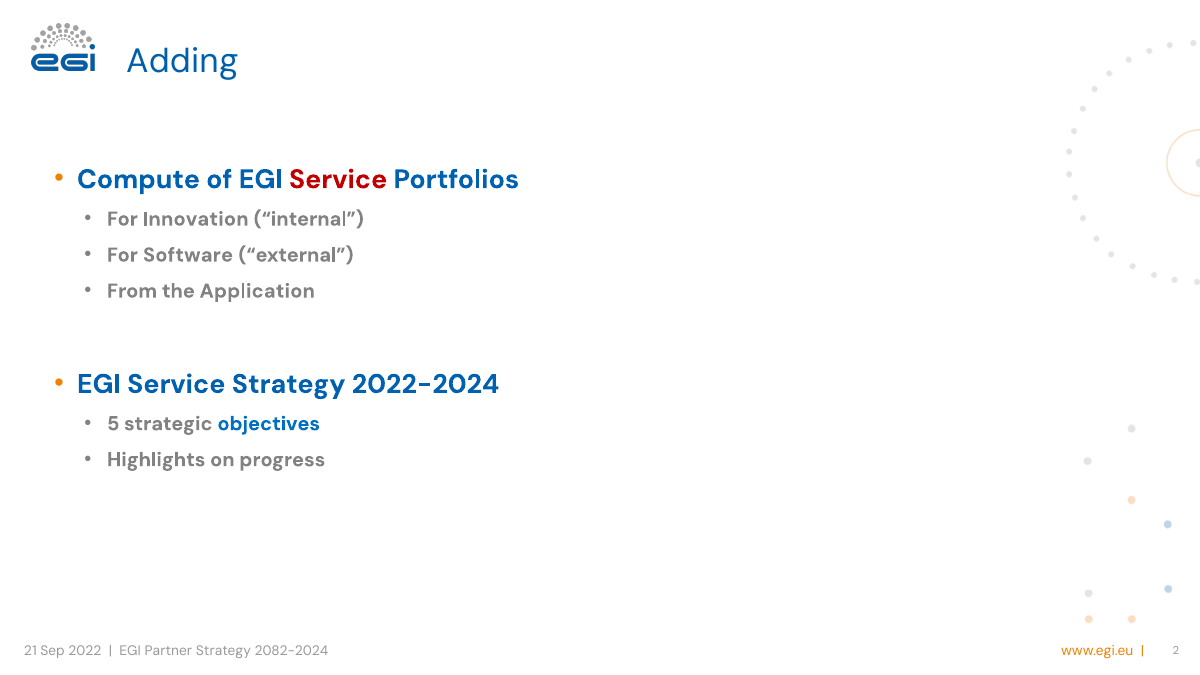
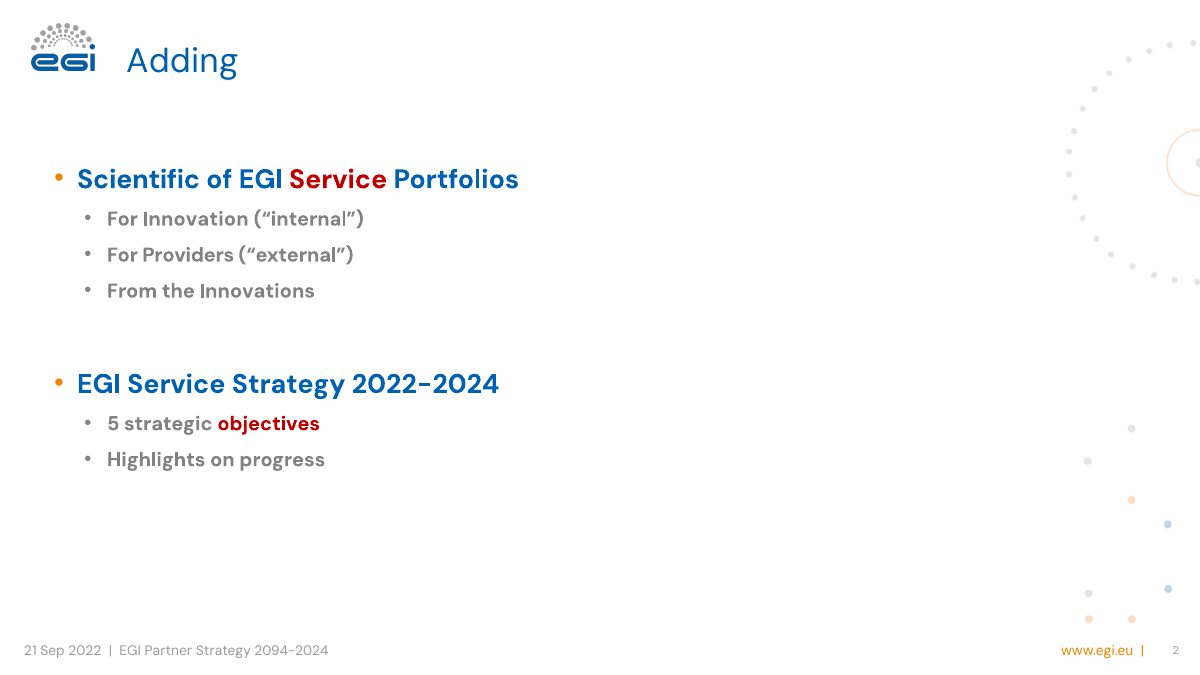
Compute: Compute -> Scientific
Software: Software -> Providers
Application: Application -> Innovations
objectives colour: blue -> red
2082-2024: 2082-2024 -> 2094-2024
